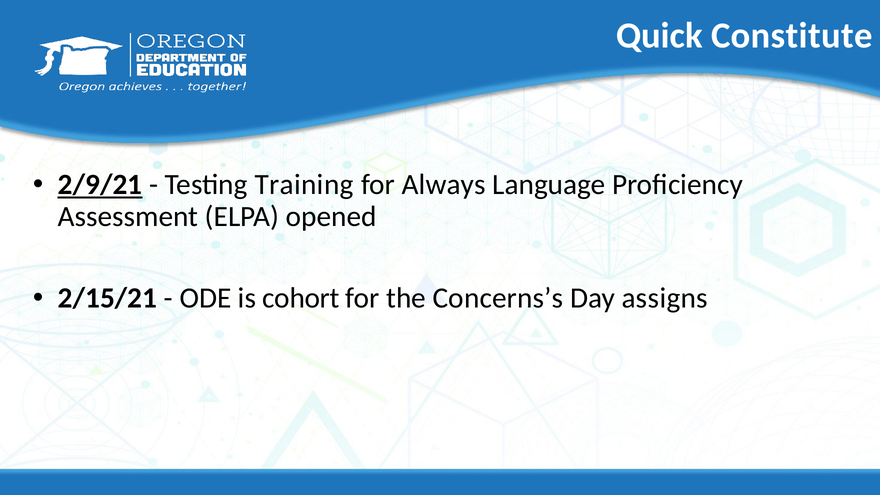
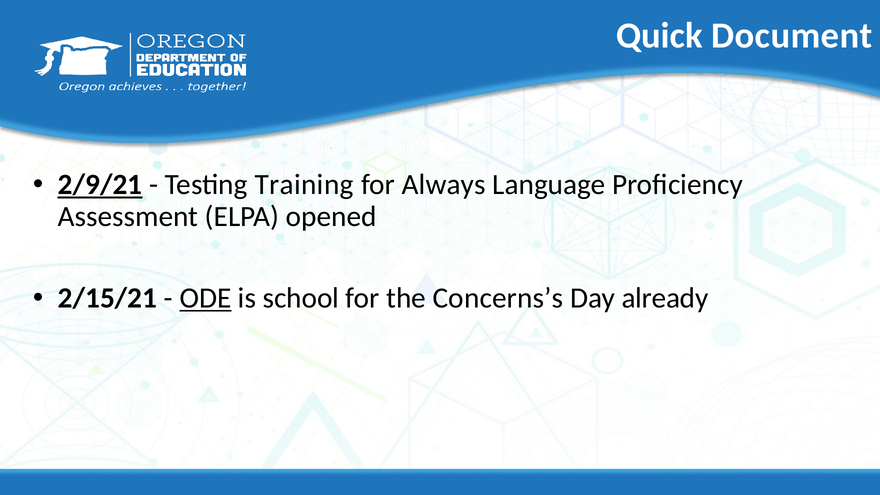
Constitute: Constitute -> Document
ODE underline: none -> present
cohort: cohort -> school
assigns: assigns -> already
